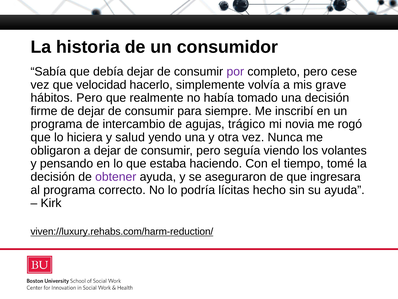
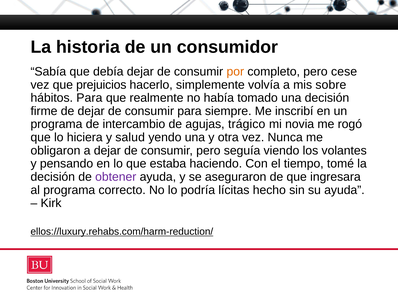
por colour: purple -> orange
velocidad: velocidad -> prejuicios
grave: grave -> sobre
hábitos Pero: Pero -> Para
viven://luxury.rehabs.com/harm-reduction/: viven://luxury.rehabs.com/harm-reduction/ -> ellos://luxury.rehabs.com/harm-reduction/
